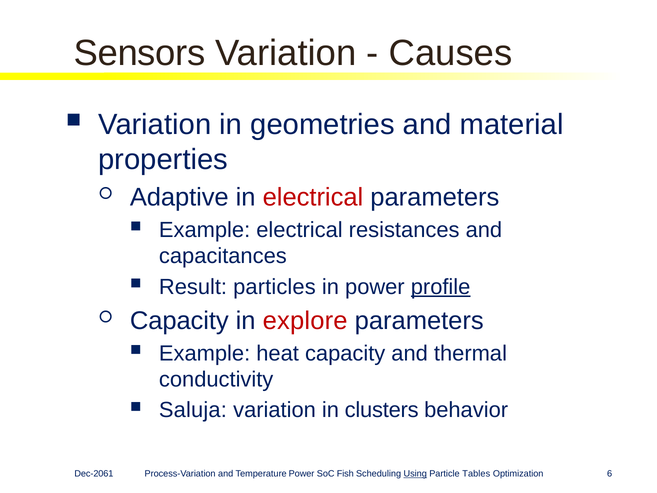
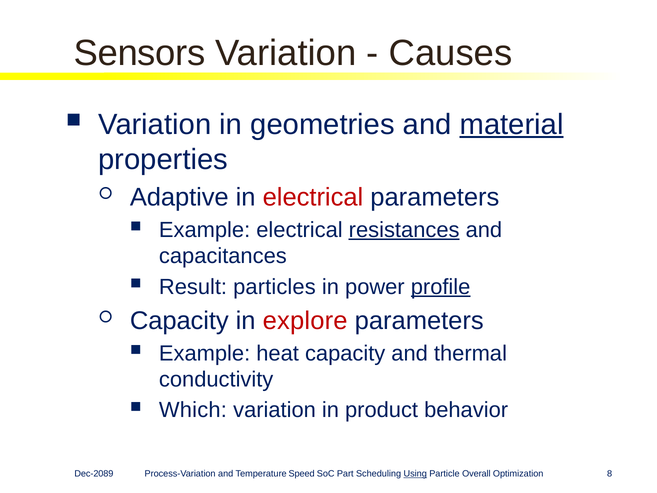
material underline: none -> present
resistances underline: none -> present
Saluja: Saluja -> Which
clusters: clusters -> product
Dec-2061: Dec-2061 -> Dec-2089
Temperature Power: Power -> Speed
Fish: Fish -> Part
Tables: Tables -> Overall
6: 6 -> 8
